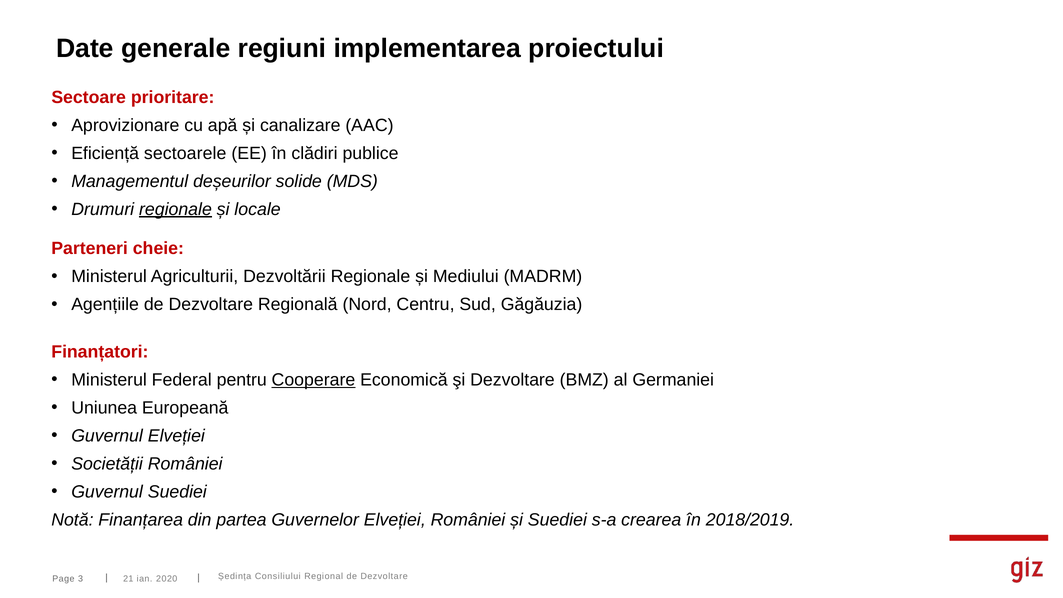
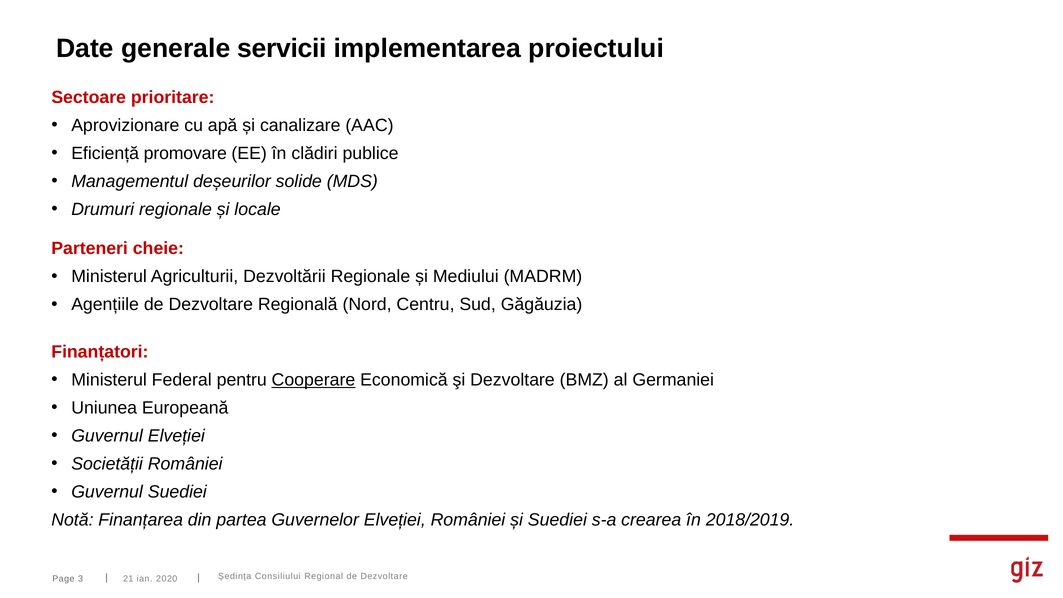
regiuni: regiuni -> servicii
sectoarele: sectoarele -> promovare
regionale at (175, 209) underline: present -> none
